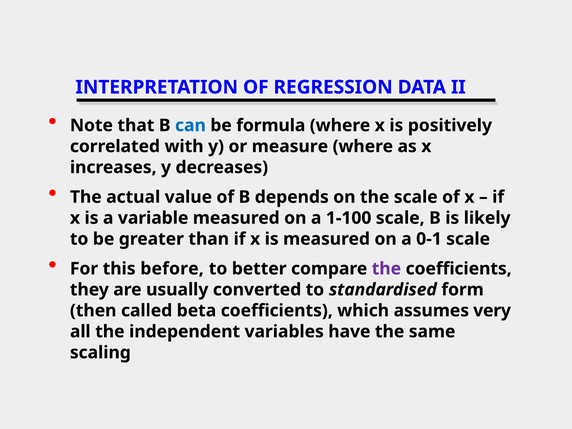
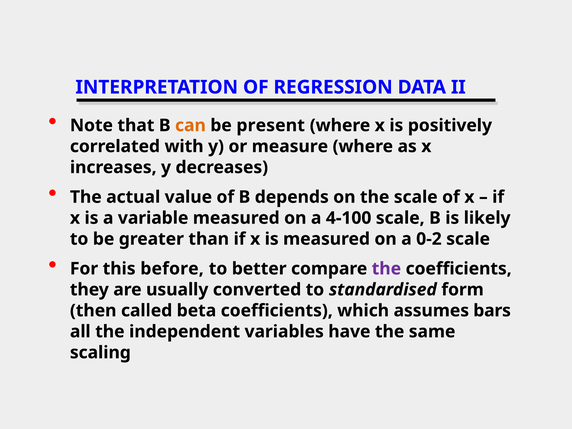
can colour: blue -> orange
formula: formula -> present
1-100: 1-100 -> 4-100
0-1: 0-1 -> 0-2
very: very -> bars
